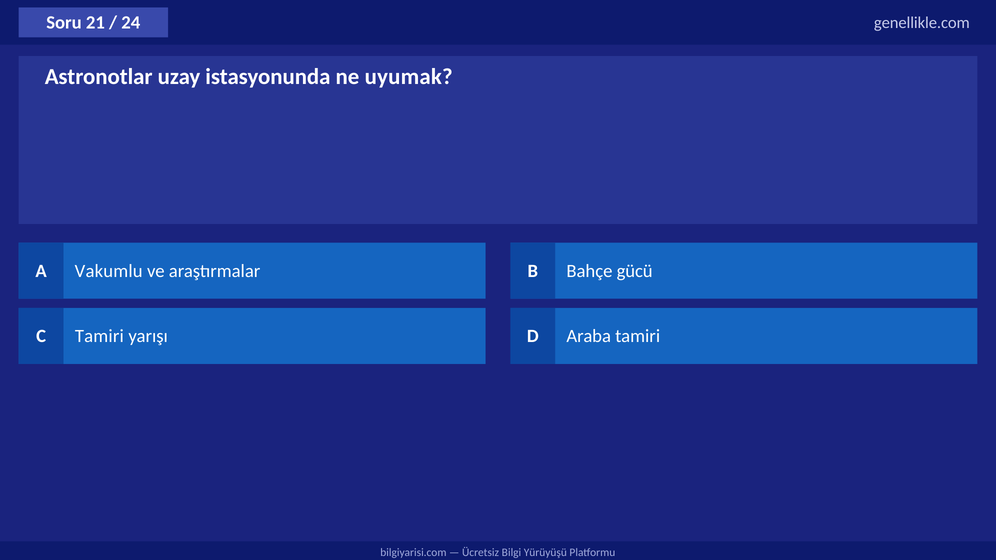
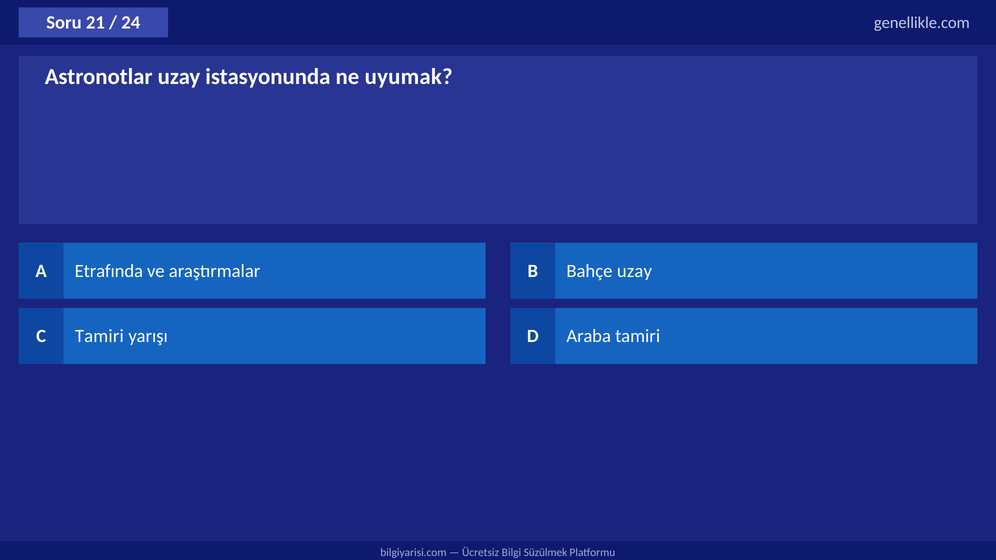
Vakumlu: Vakumlu -> Etrafında
Bahçe gücü: gücü -> uzay
Yürüyüşü: Yürüyüşü -> Süzülmek
